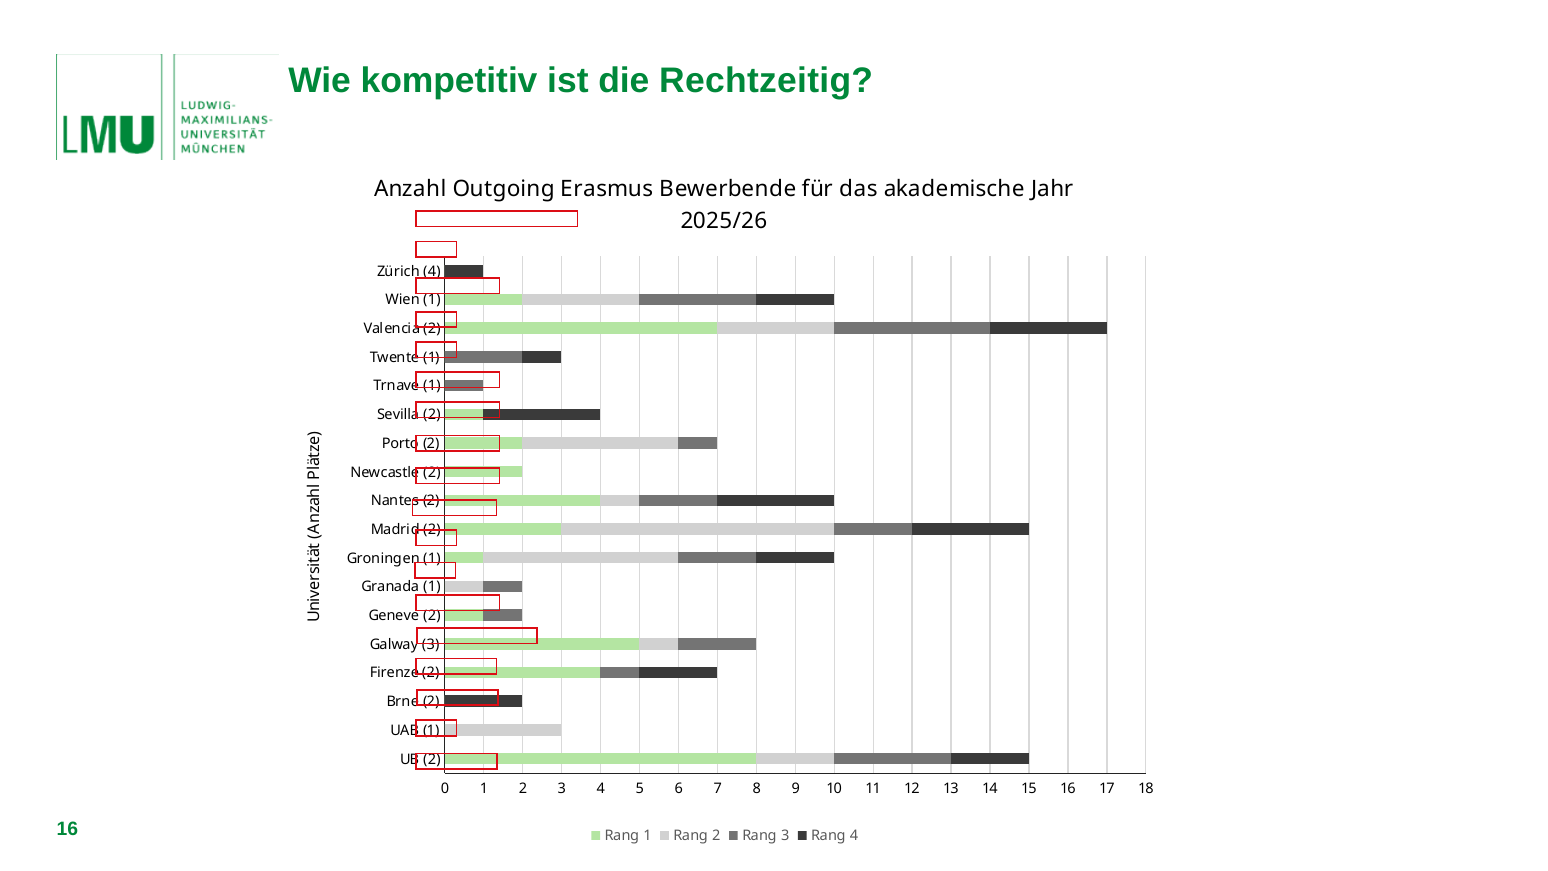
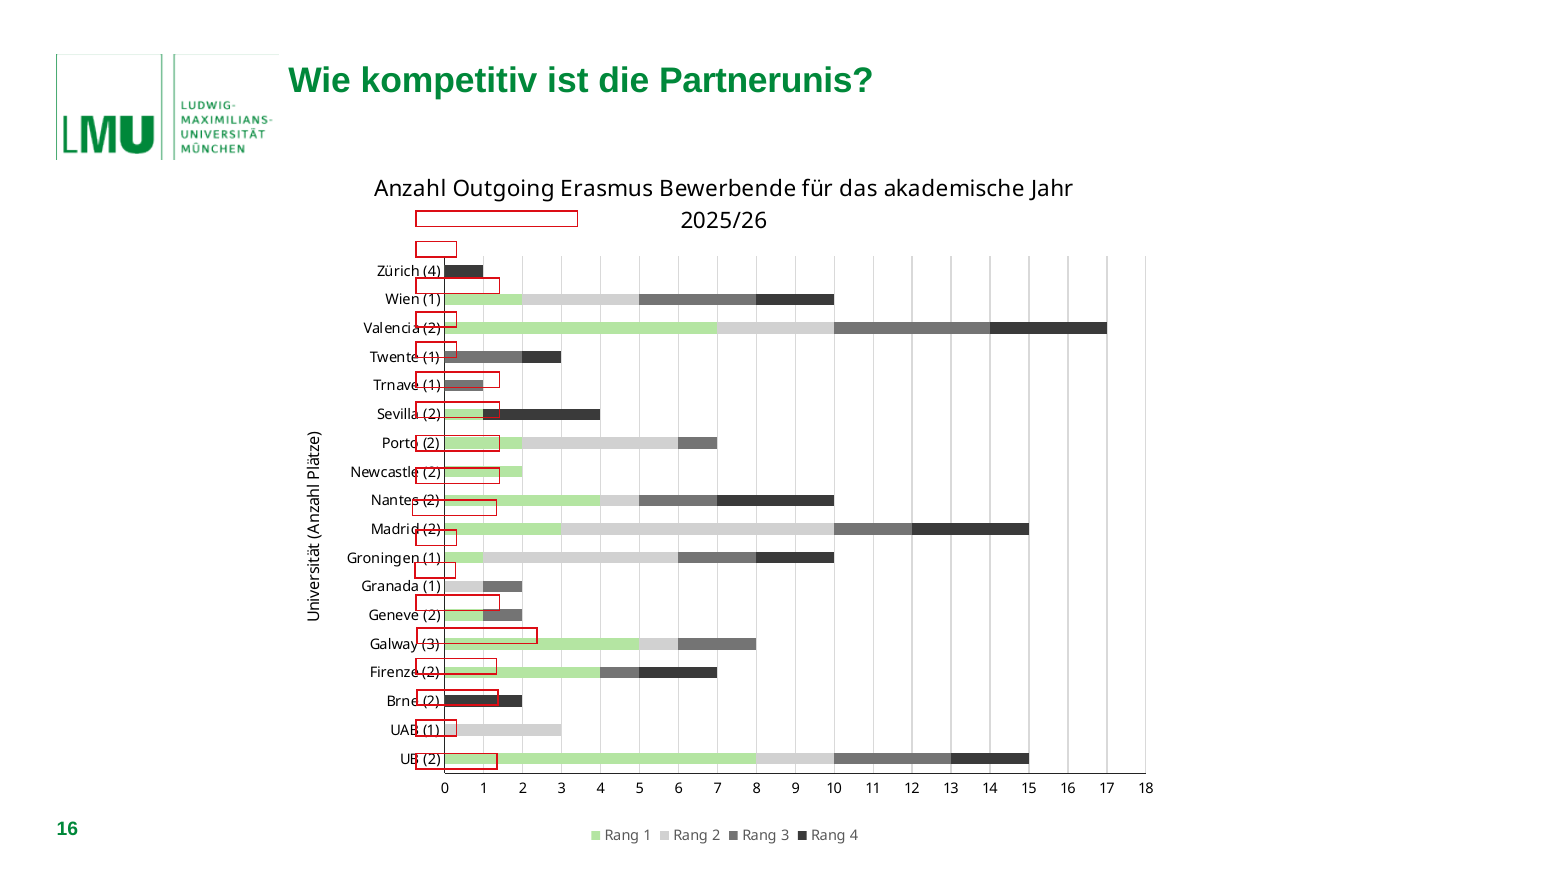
Rechtzeitig: Rechtzeitig -> Partnerunis
